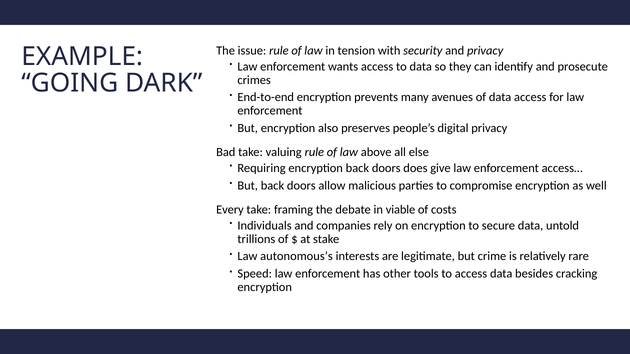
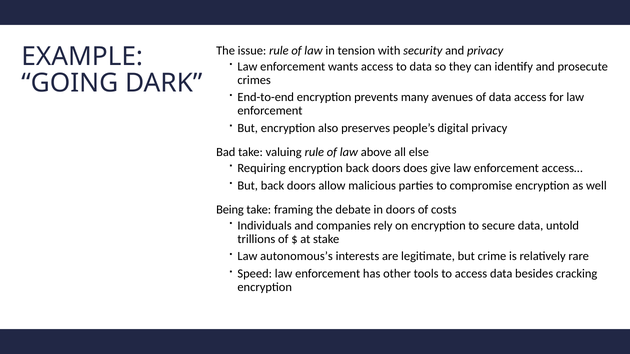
Every: Every -> Being
in viable: viable -> doors
